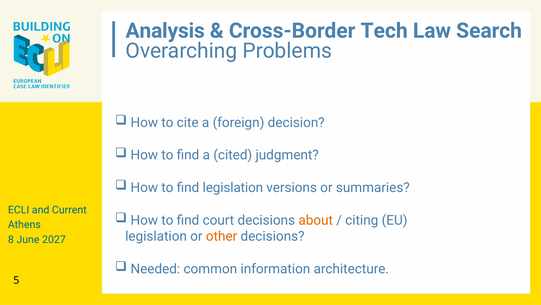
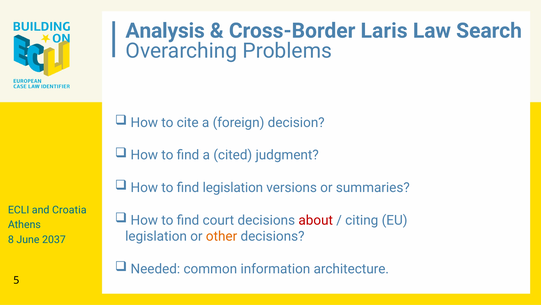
Tech: Tech -> Laris
Current: Current -> Croatia
about colour: orange -> red
2027: 2027 -> 2037
